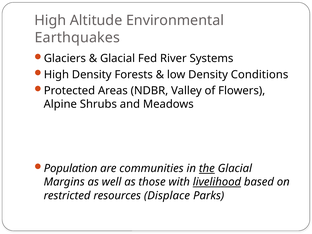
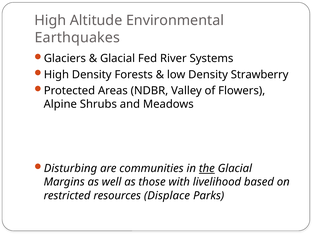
Conditions: Conditions -> Strawberry
Population: Population -> Disturbing
livelihood underline: present -> none
